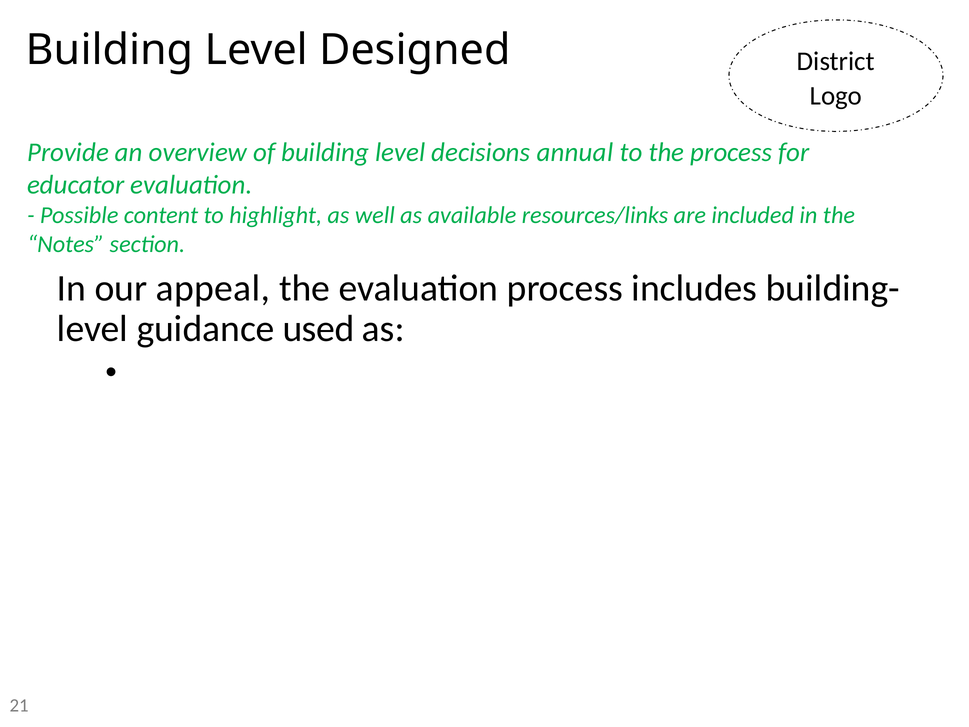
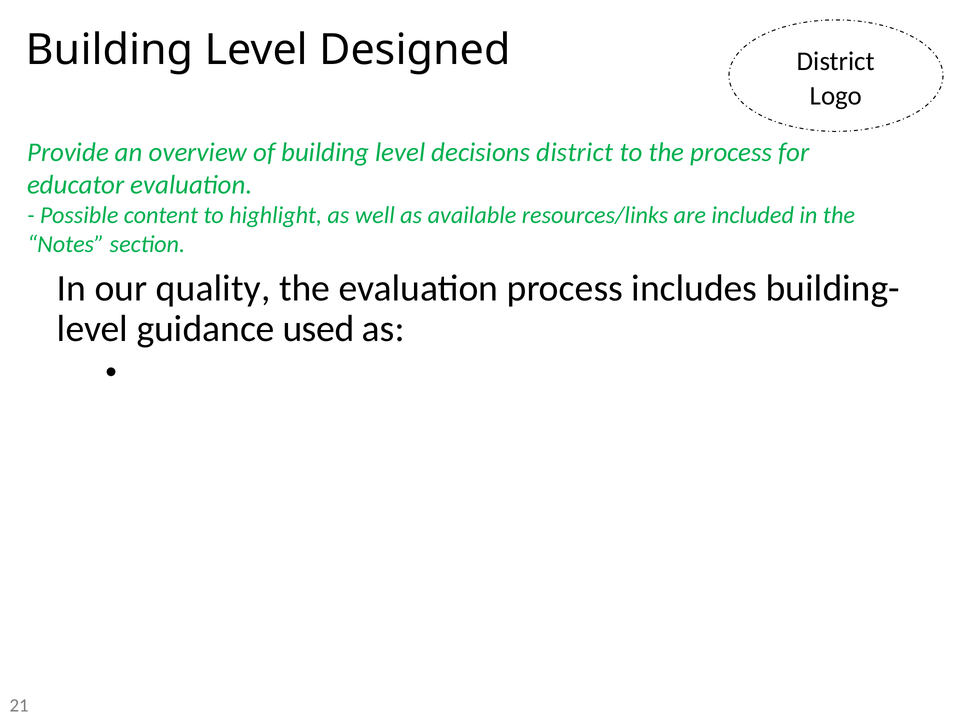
decisions annual: annual -> district
appeal: appeal -> quality
